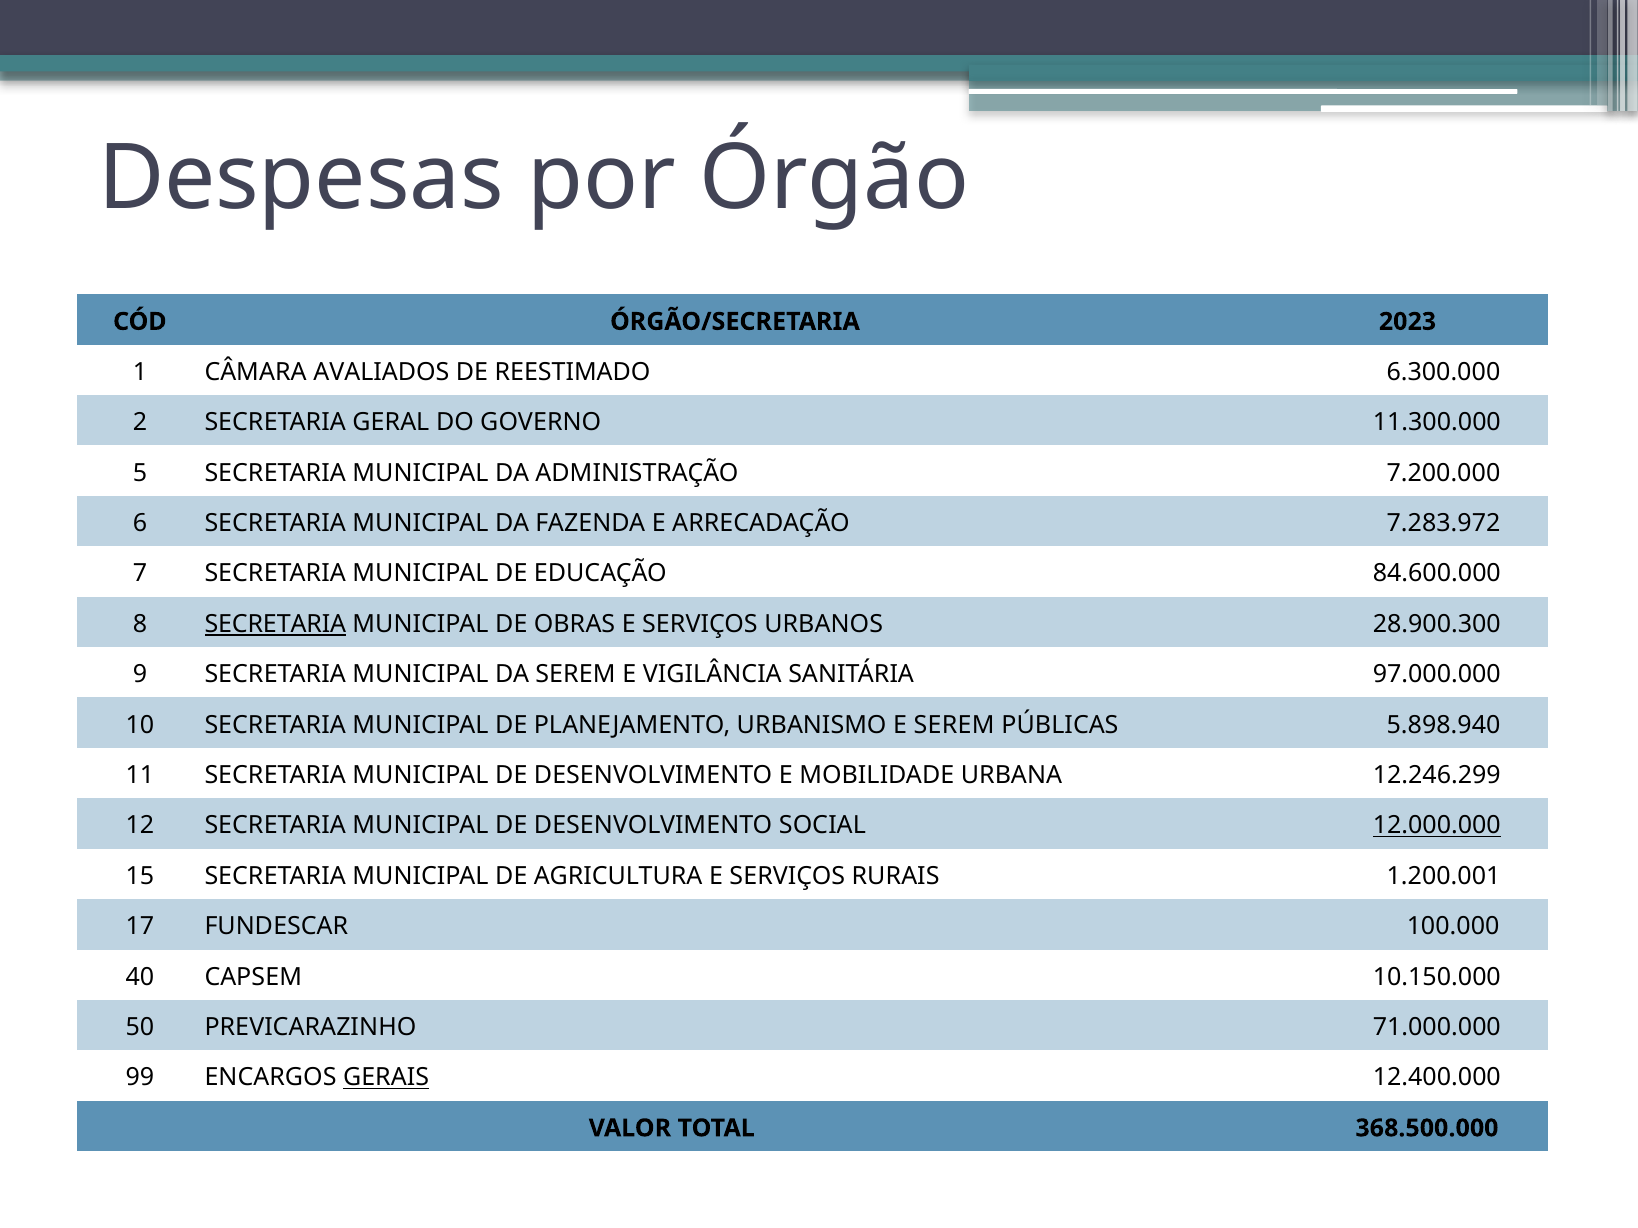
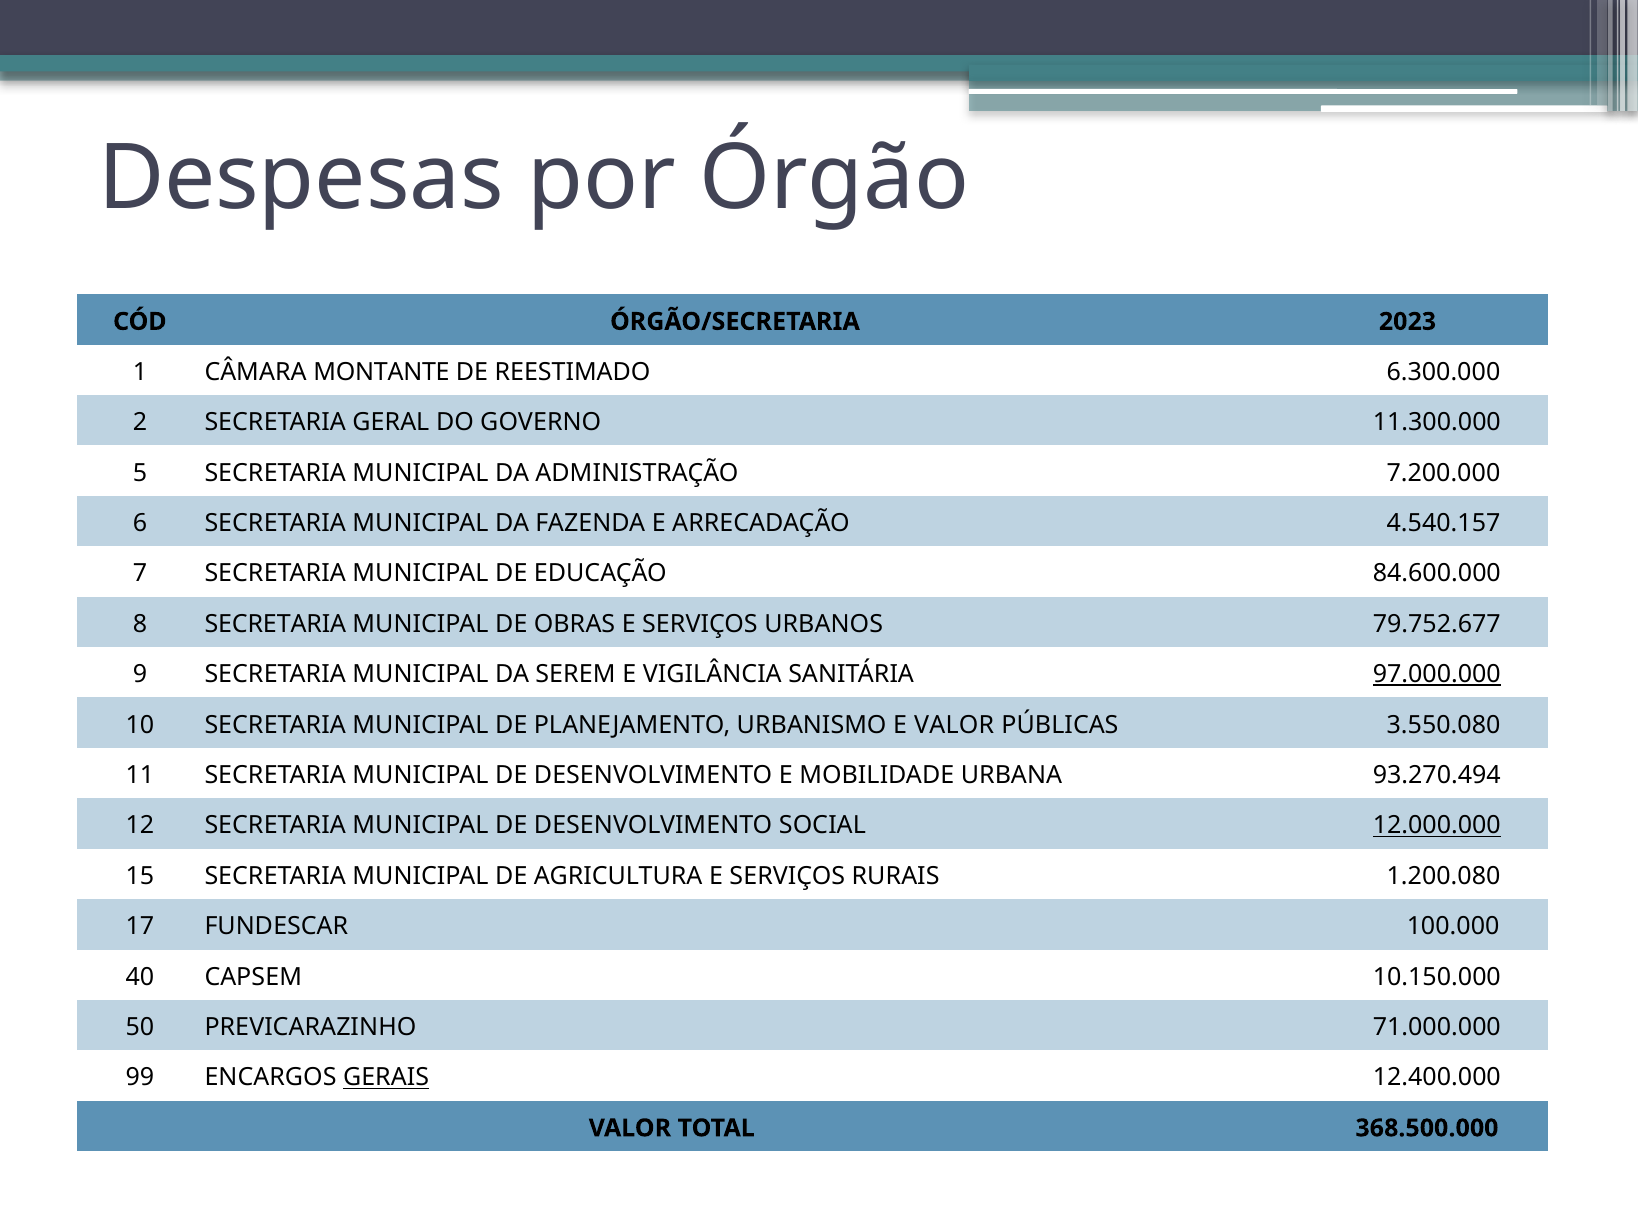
AVALIADOS: AVALIADOS -> MONTANTE
7.283.972: 7.283.972 -> 4.540.157
SECRETARIA at (275, 624) underline: present -> none
28.900.300: 28.900.300 -> 79.752.677
97.000.000 underline: none -> present
E SEREM: SEREM -> VALOR
5.898.940: 5.898.940 -> 3.550.080
12.246.299: 12.246.299 -> 93.270.494
1.200.001: 1.200.001 -> 1.200.080
